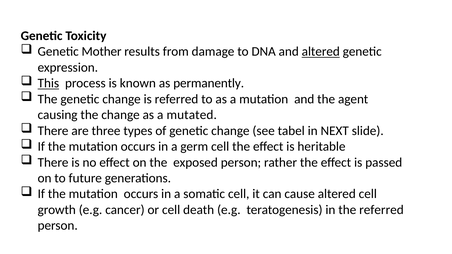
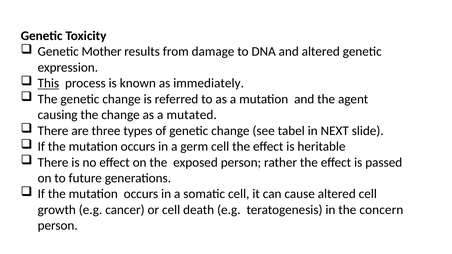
altered at (321, 52) underline: present -> none
permanently: permanently -> immediately
the referred: referred -> concern
